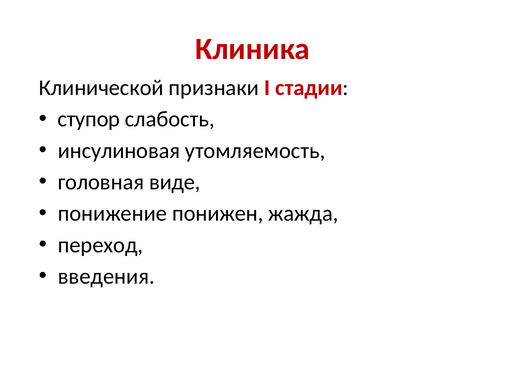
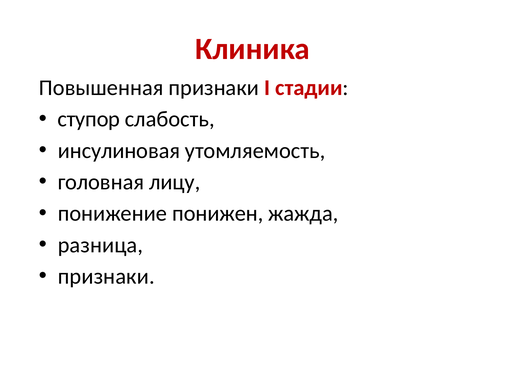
Клинической: Клинической -> Повышенная
виде: виде -> лицу
переход: переход -> разница
введения at (106, 276): введения -> признаки
